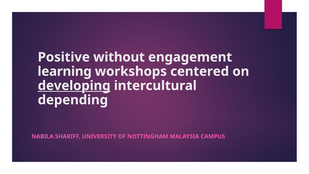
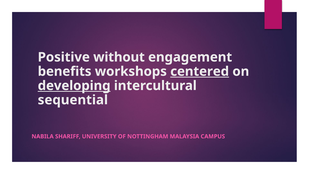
learning: learning -> benefits
centered underline: none -> present
depending: depending -> sequential
